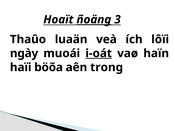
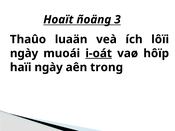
ñoäng underline: present -> none
haïn: haïn -> hôïp
haïi böõa: böõa -> ngày
